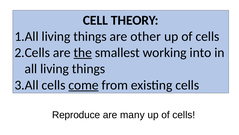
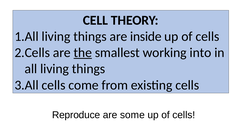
other: other -> inside
come underline: present -> none
many: many -> some
